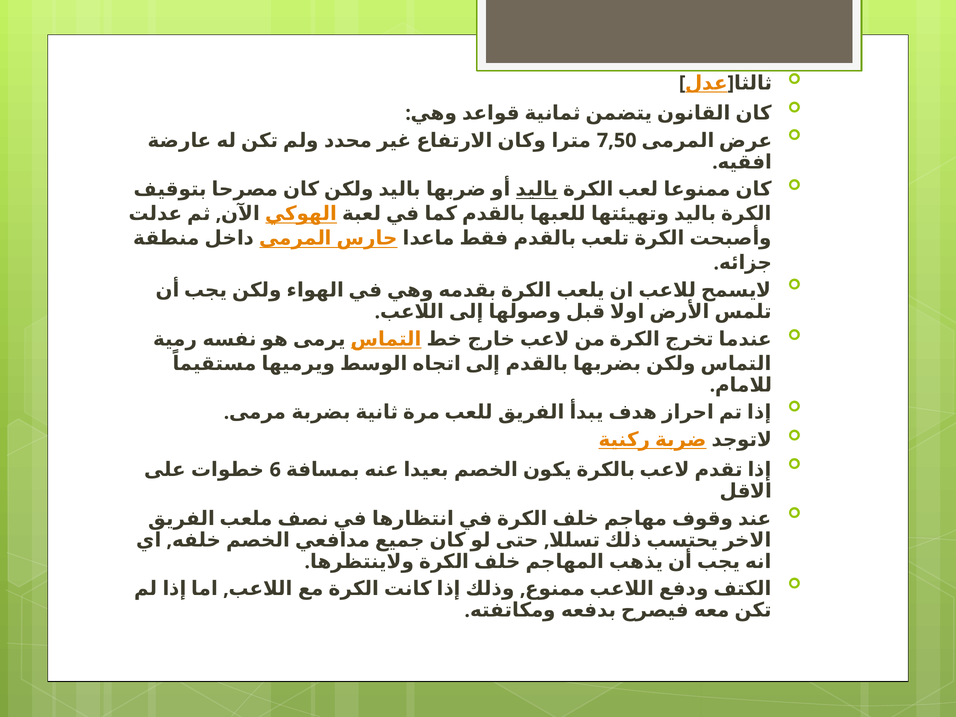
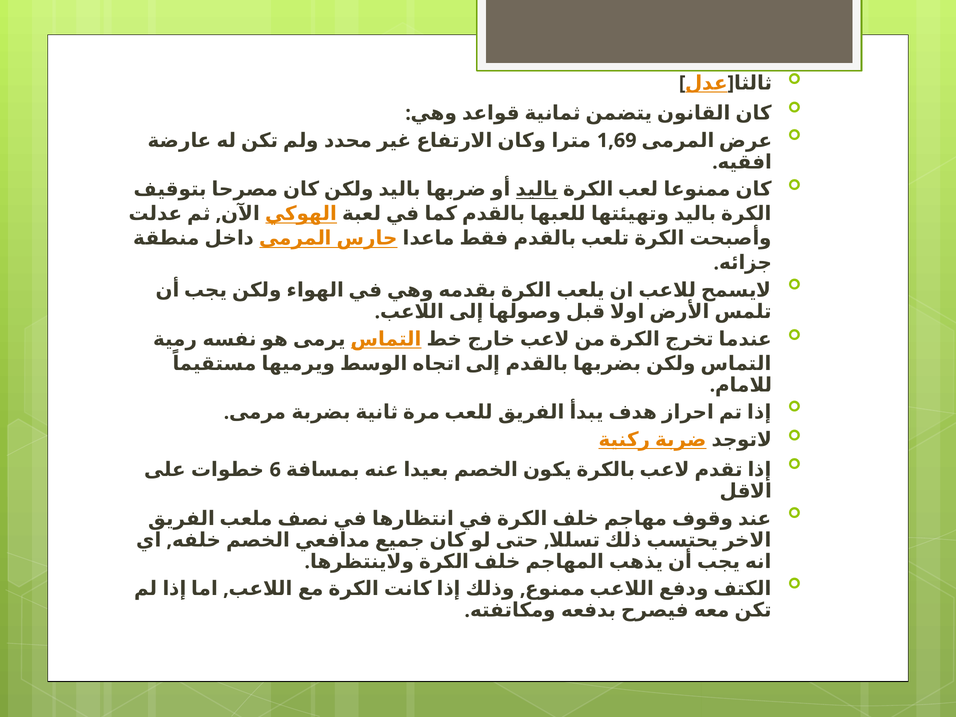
7,50: 7,50 -> 1,69
